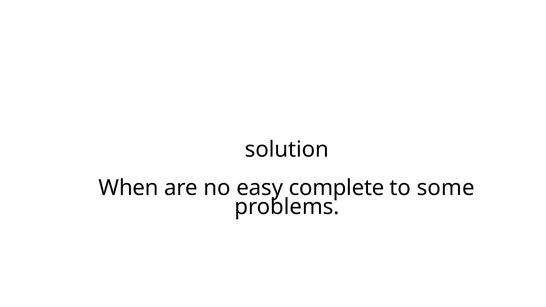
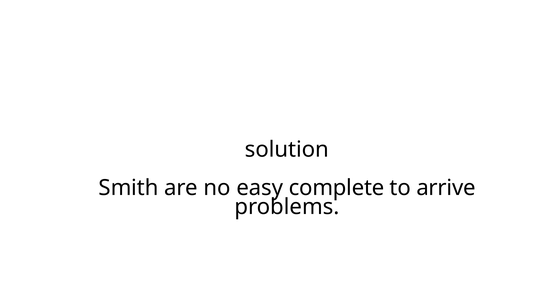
When: When -> Smith
some: some -> arrive
